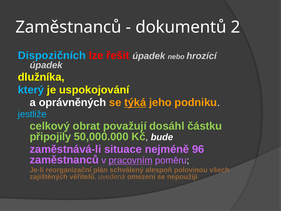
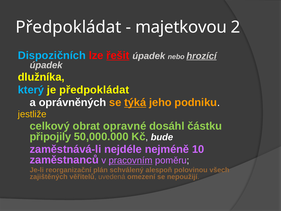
Zaměstnanců at (68, 27): Zaměstnanců -> Předpokládat
dokumentů: dokumentů -> majetkovou
řešit underline: none -> present
hrozící underline: none -> present
je uspokojování: uspokojování -> předpokládat
jestliže colour: light blue -> yellow
považují: považují -> opravné
situace: situace -> nejdéle
96: 96 -> 10
